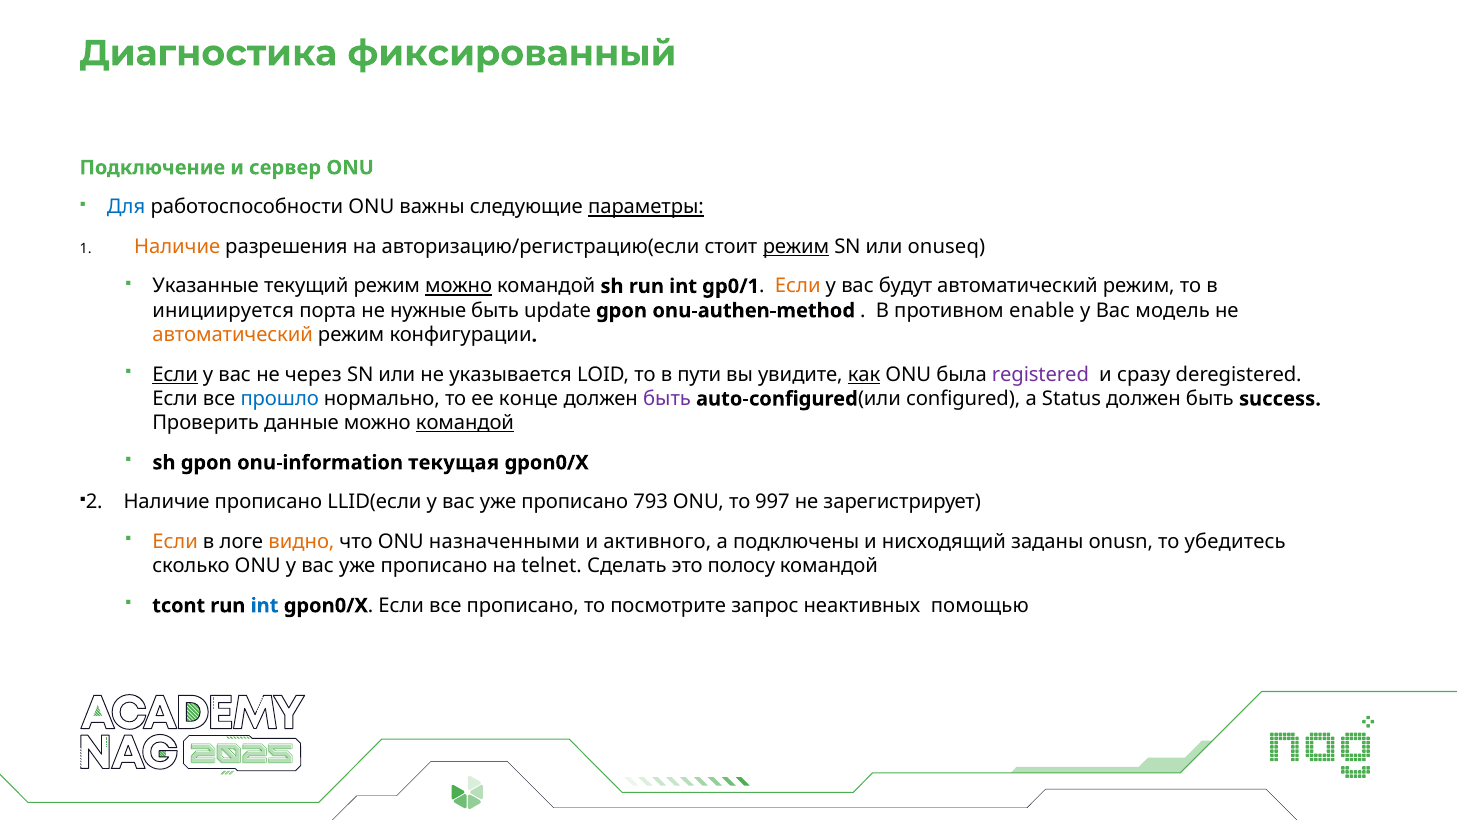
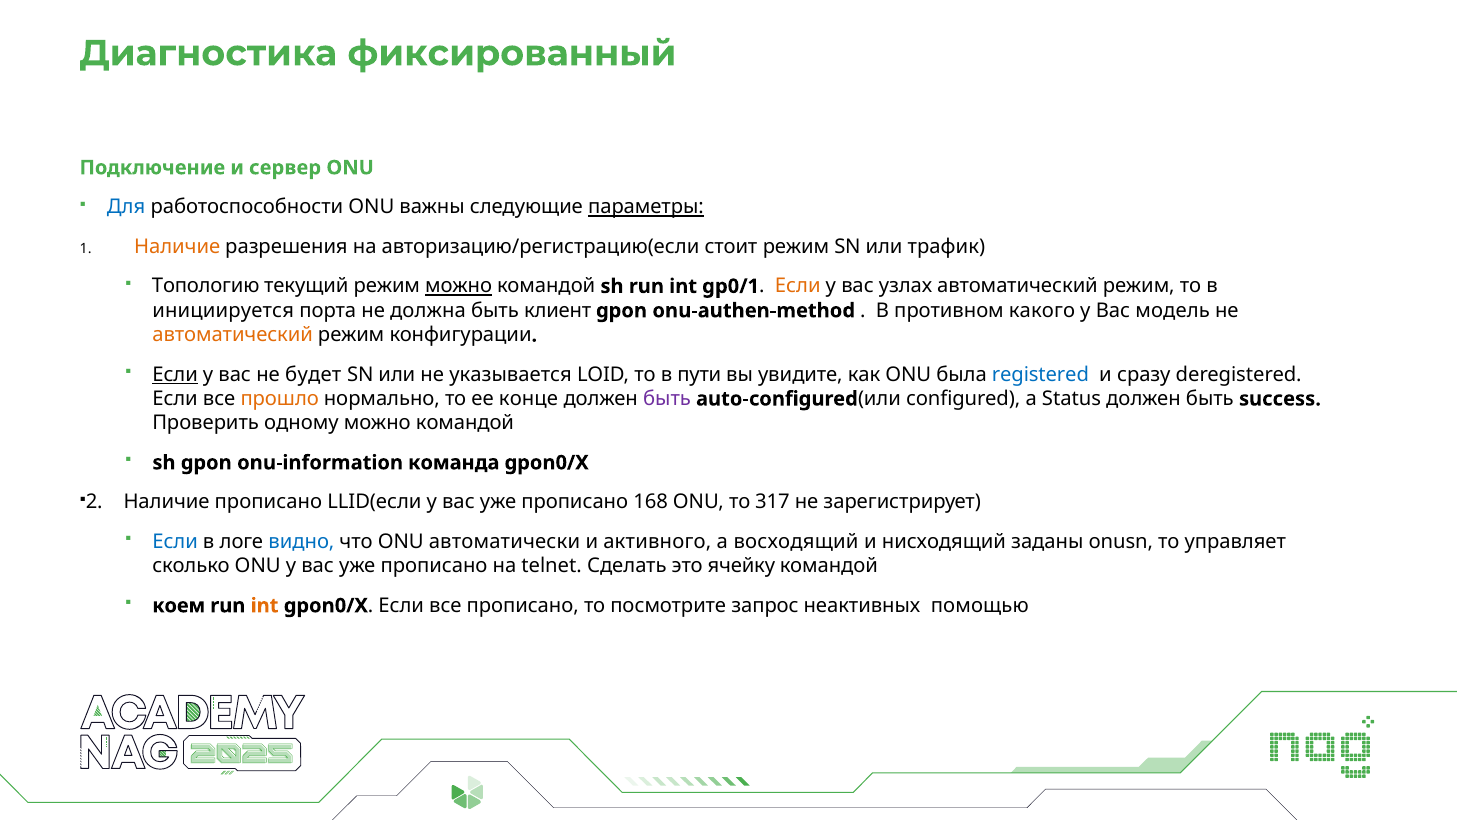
режим at (796, 247) underline: present -> none
onuseq: onuseq -> трафик
Указанные: Указанные -> Топологию
будут: будут -> узлах
нужные: нужные -> должна
update: update -> клиент
enable: enable -> какого
через: через -> будет
как underline: present -> none
registered colour: purple -> blue
прошло colour: blue -> orange
данные: данные -> одному
командой at (465, 423) underline: present -> none
текущая: текущая -> команда
793: 793 -> 168
997: 997 -> 317
Если at (175, 542) colour: orange -> blue
видно colour: orange -> blue
назначенными: назначенными -> автоматически
подключены: подключены -> восходящий
убедитесь: убедитесь -> управляет
полосу: полосу -> ячейку
tcont: tcont -> коем
int at (265, 605) colour: blue -> orange
